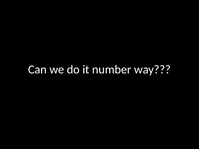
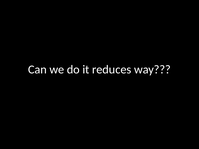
number: number -> reduces
